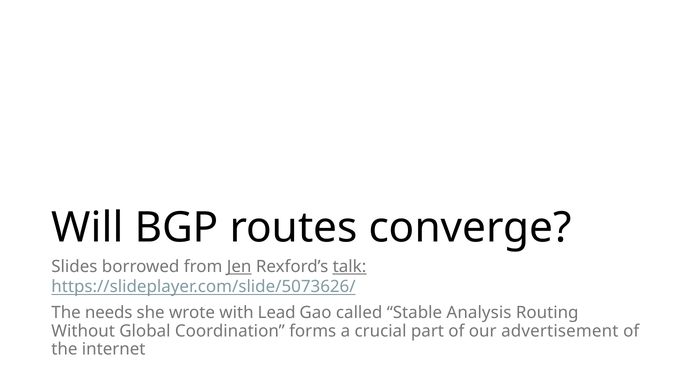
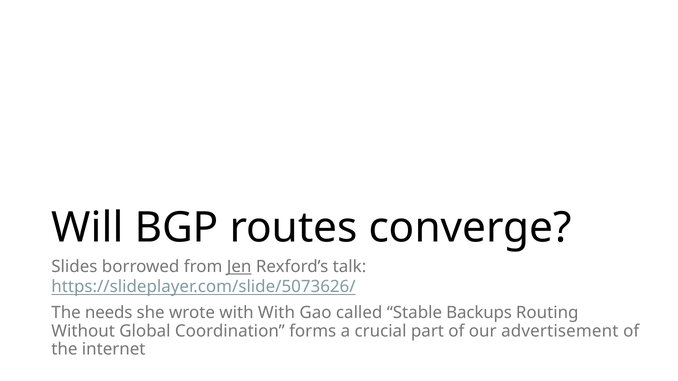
talk underline: present -> none
with Lead: Lead -> With
Analysis: Analysis -> Backups
